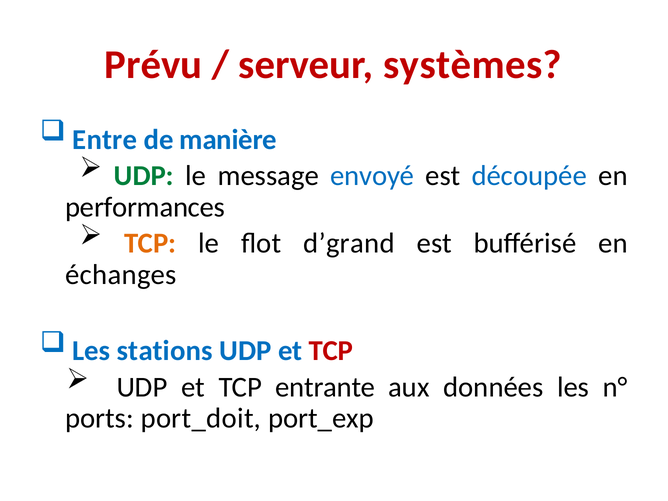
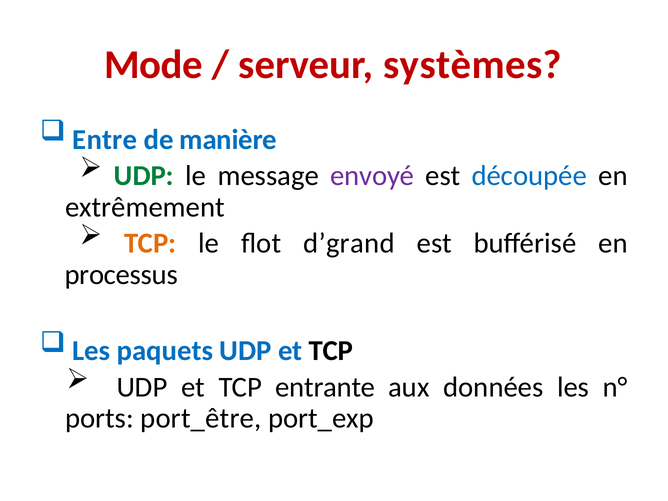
Prévu: Prévu -> Mode
envoyé colour: blue -> purple
performances: performances -> extrêmement
échanges: échanges -> processus
stations: stations -> paquets
TCP at (331, 351) colour: red -> black
port_doit: port_doit -> port_être
